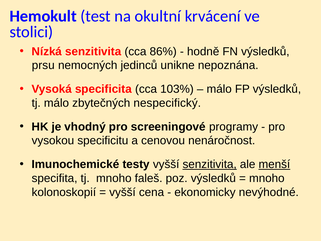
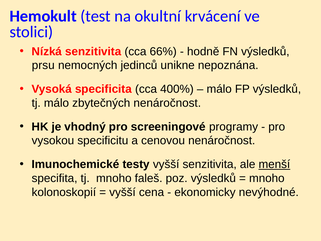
86%: 86% -> 66%
103%: 103% -> 400%
zbytečných nespecifický: nespecifický -> nenáročnost
senzitivita at (210, 164) underline: present -> none
